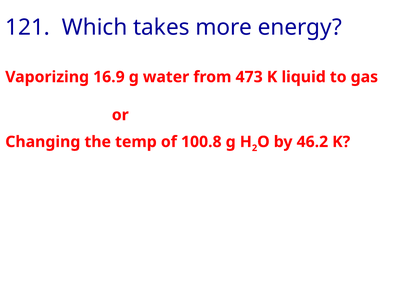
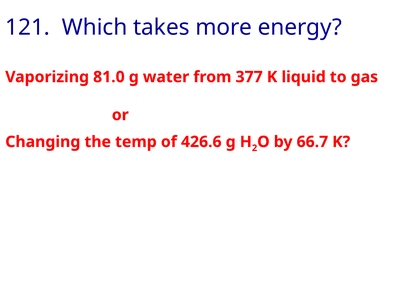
16.9: 16.9 -> 81.0
473: 473 -> 377
100.8: 100.8 -> 426.6
46.2: 46.2 -> 66.7
